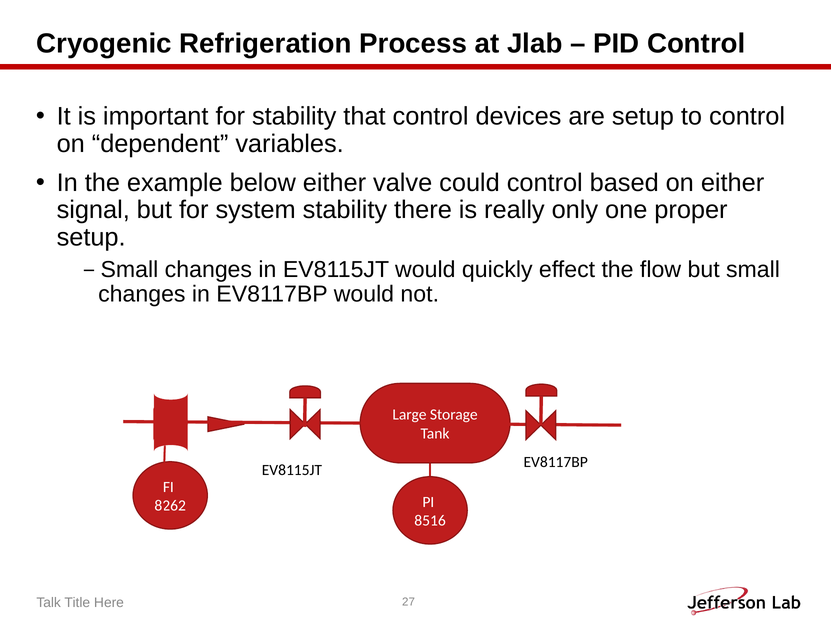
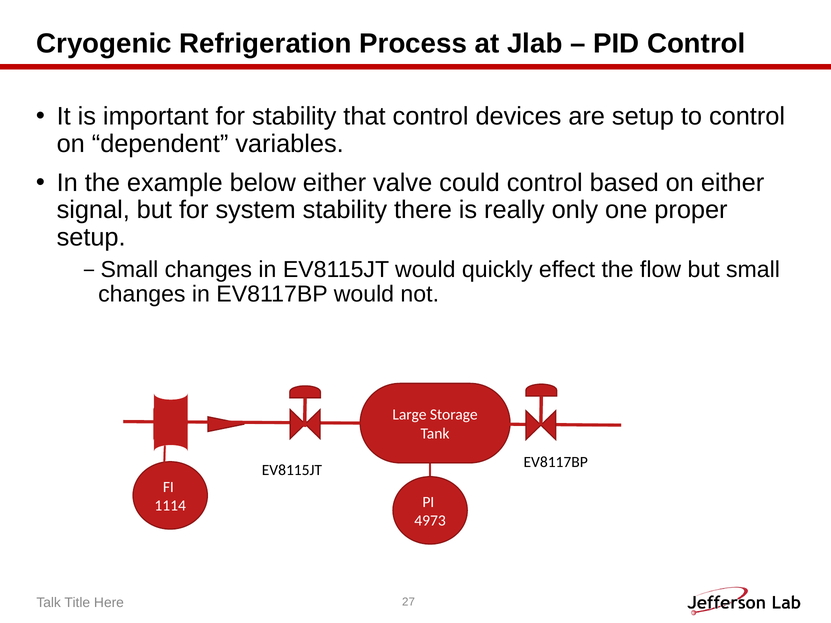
8262: 8262 -> 1114
8516: 8516 -> 4973
